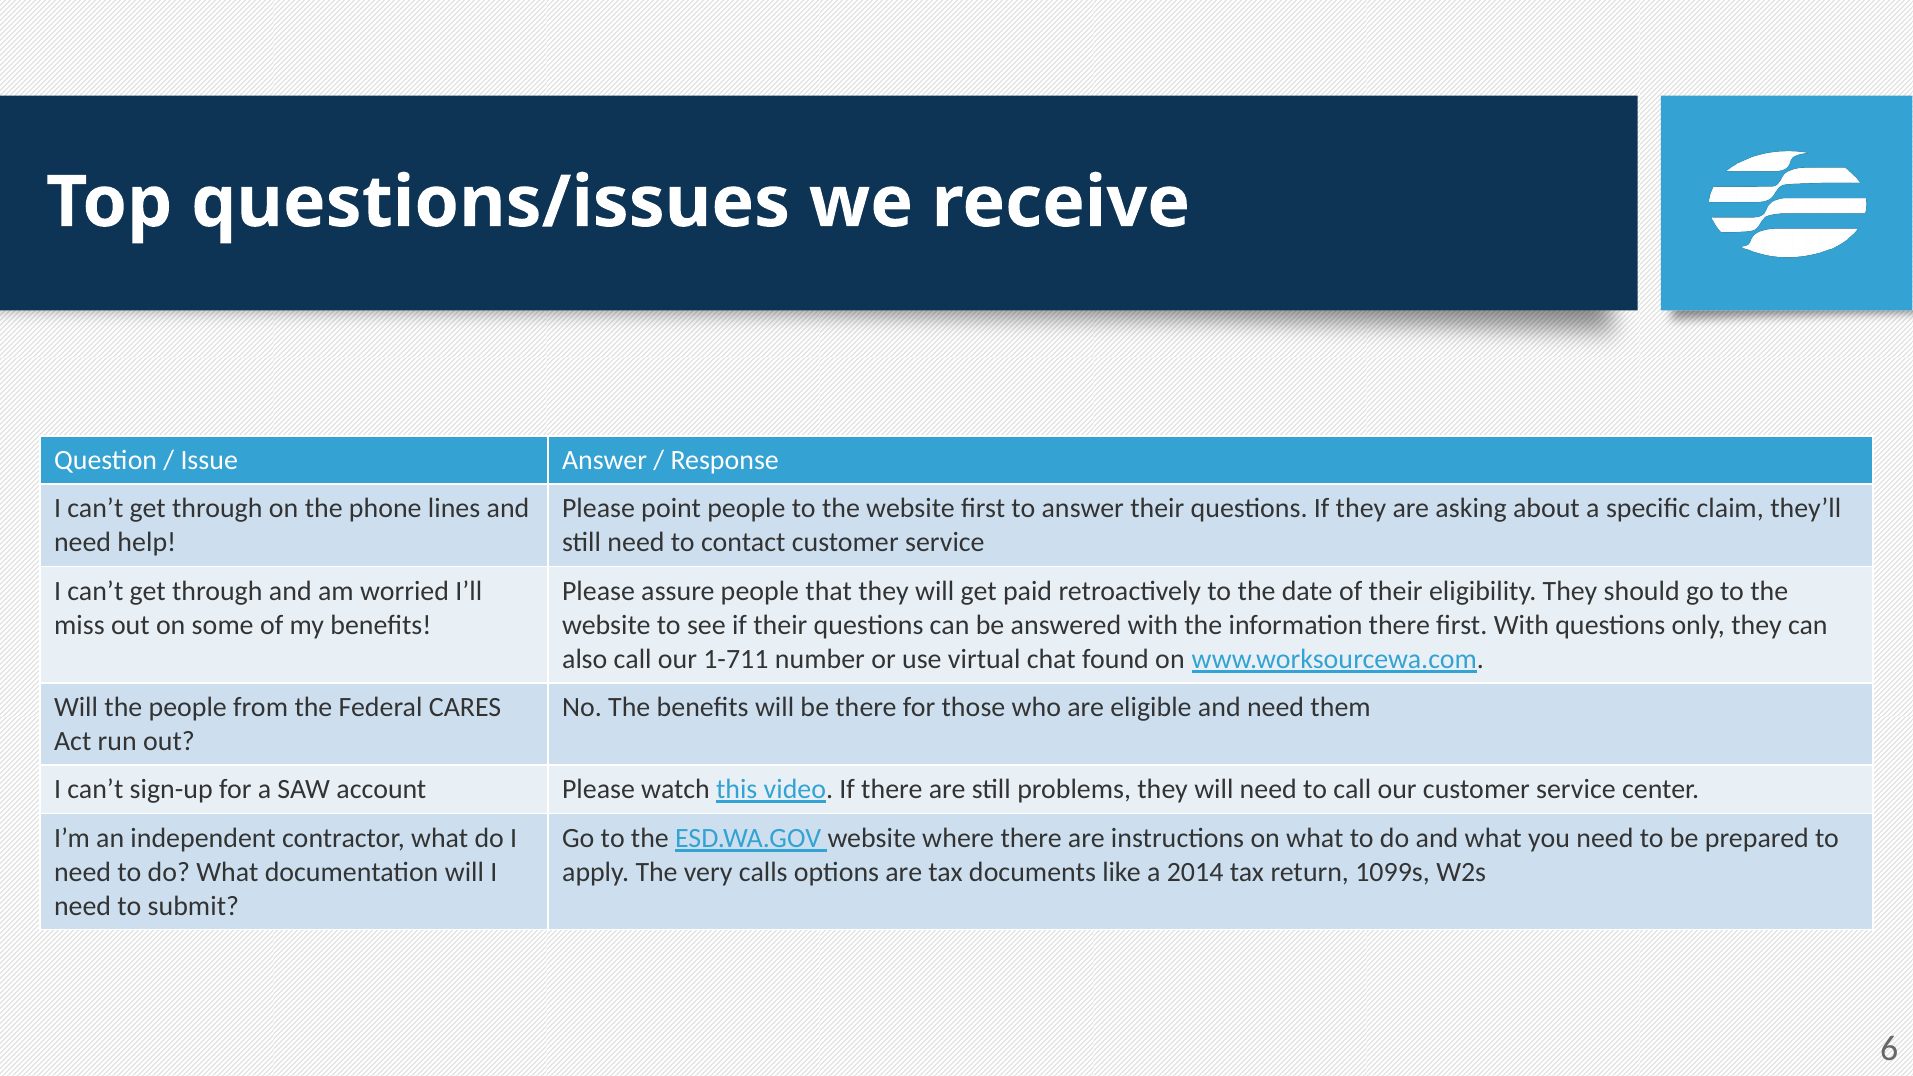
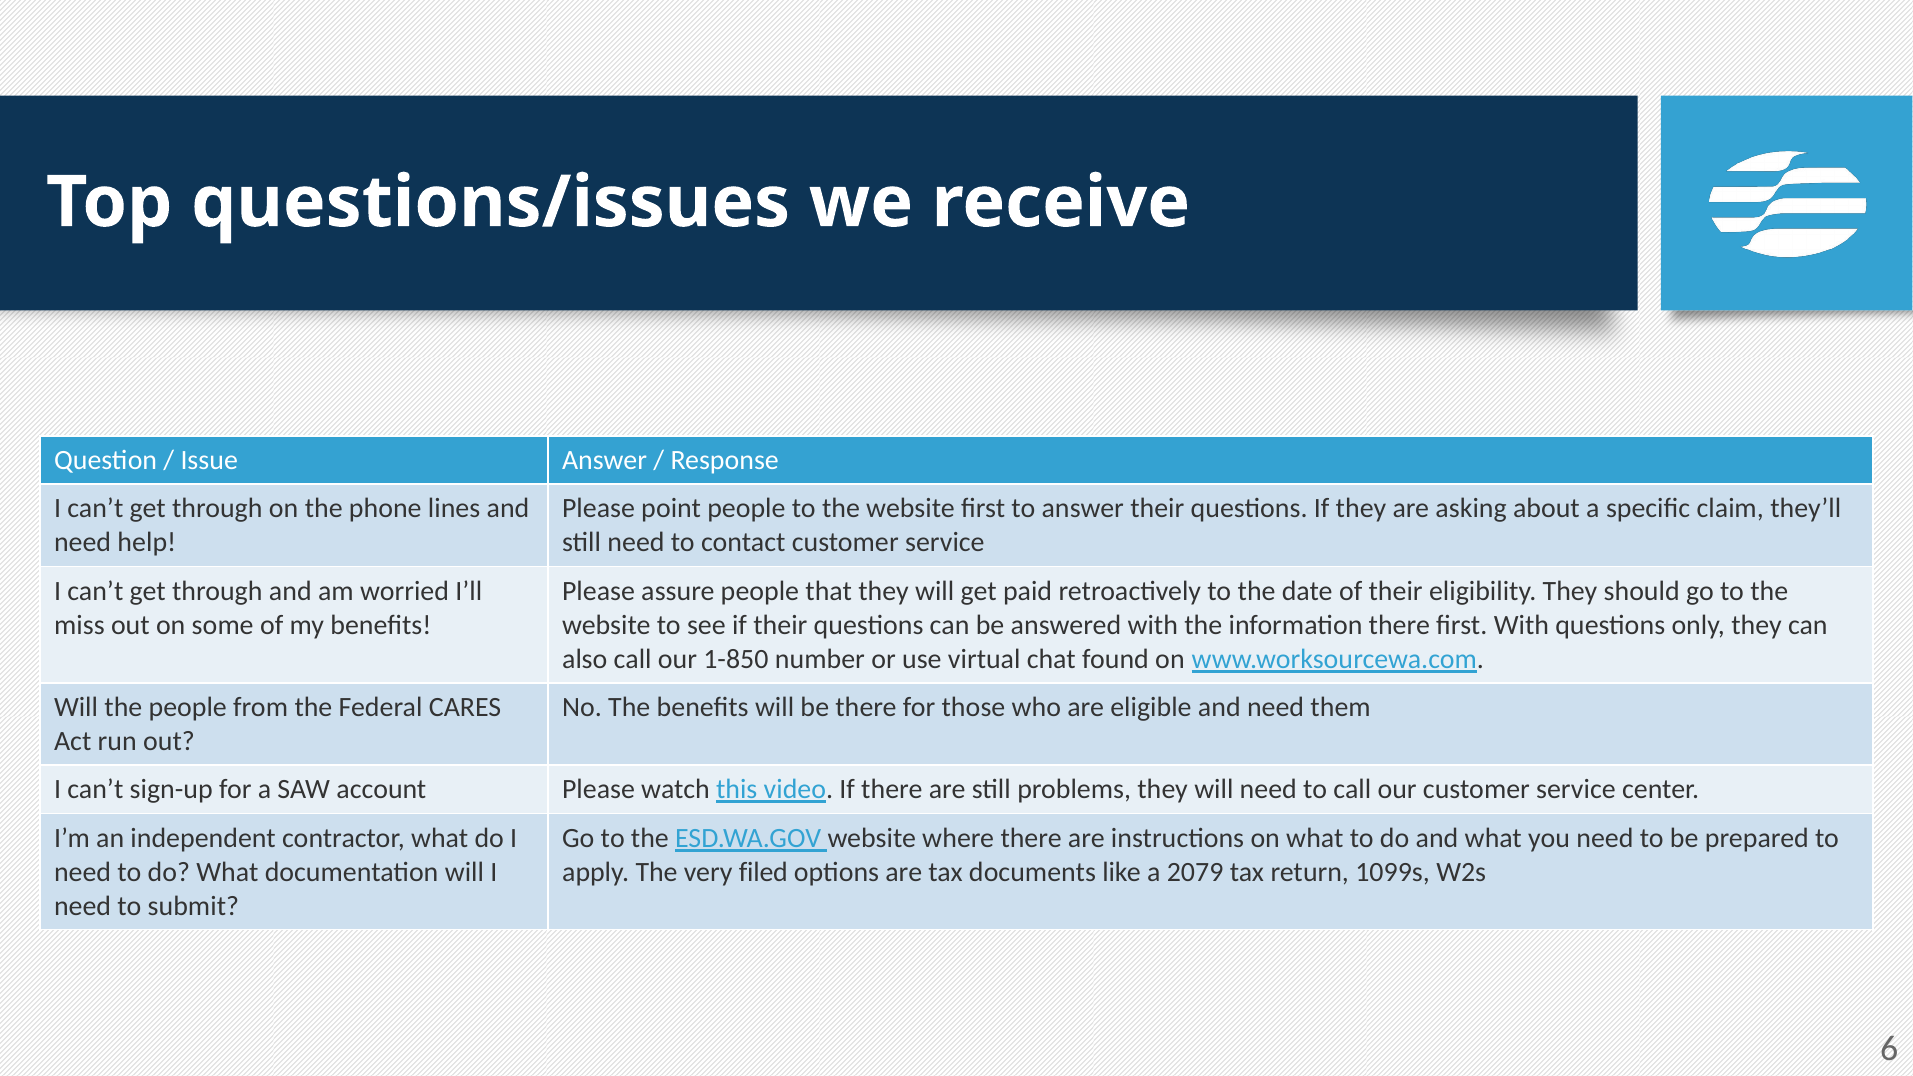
1-711: 1-711 -> 1-850
calls: calls -> filed
2014: 2014 -> 2079
